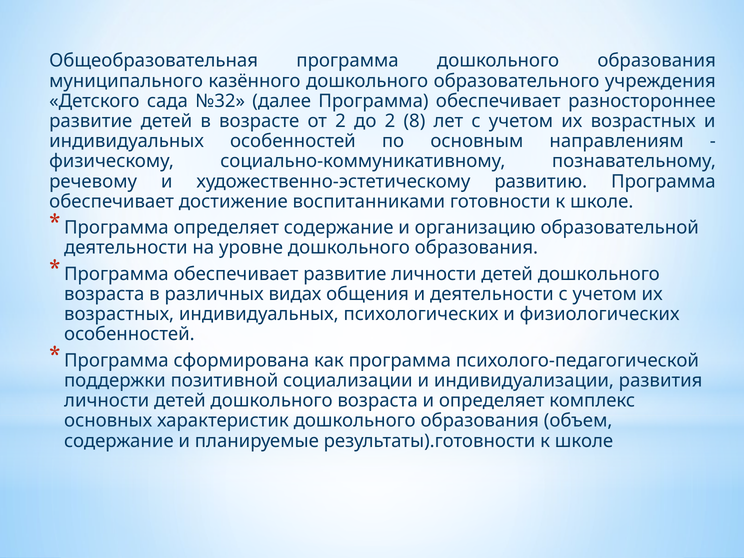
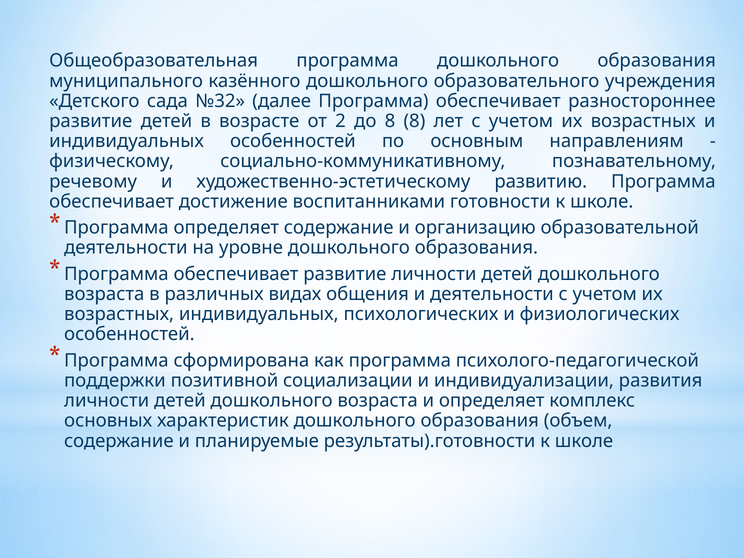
до 2: 2 -> 8
